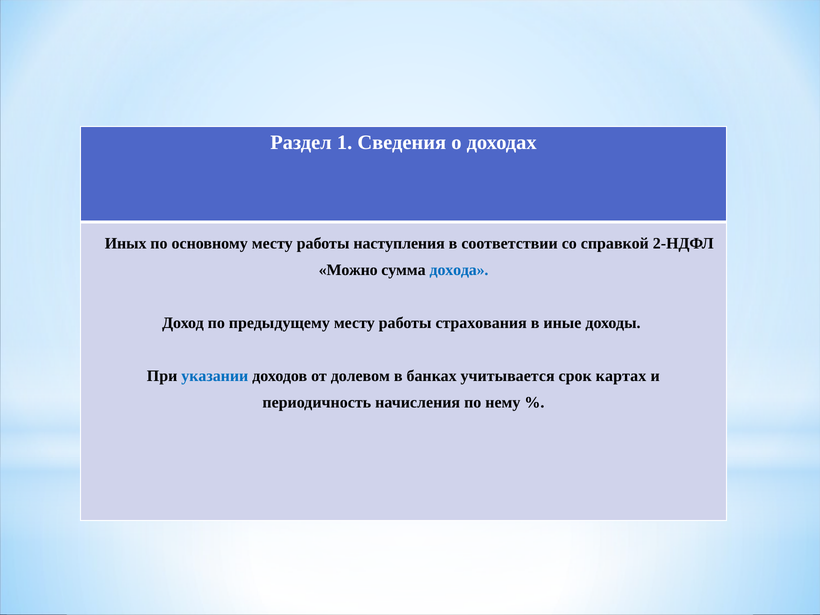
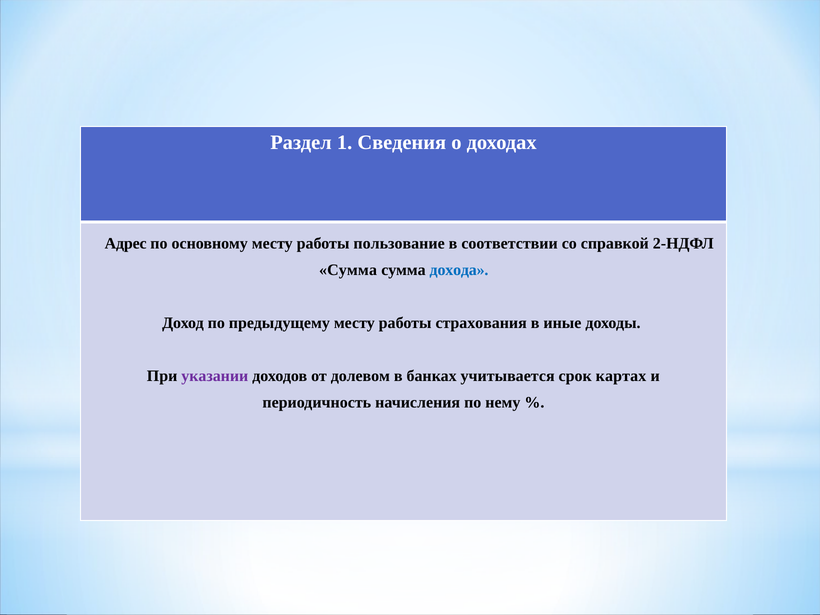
Иных: Иных -> Адрес
наступления: наступления -> пользование
Можно at (348, 270): Можно -> Сумма
указании colour: blue -> purple
